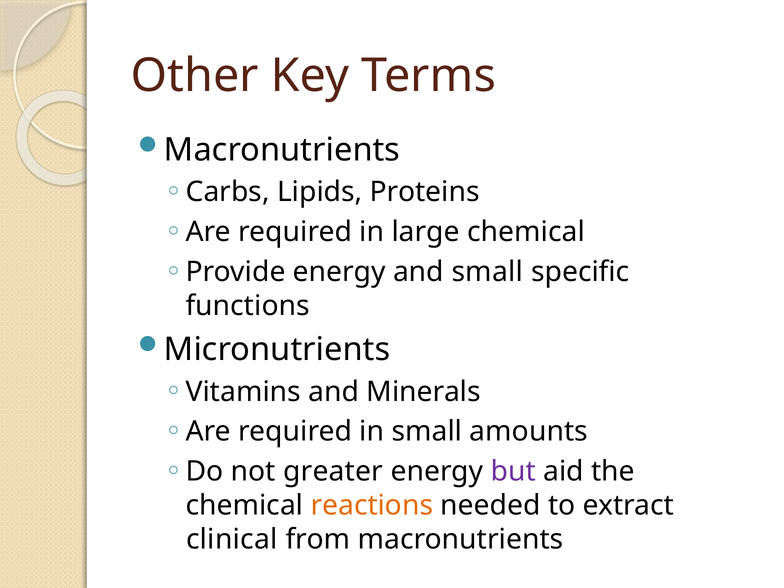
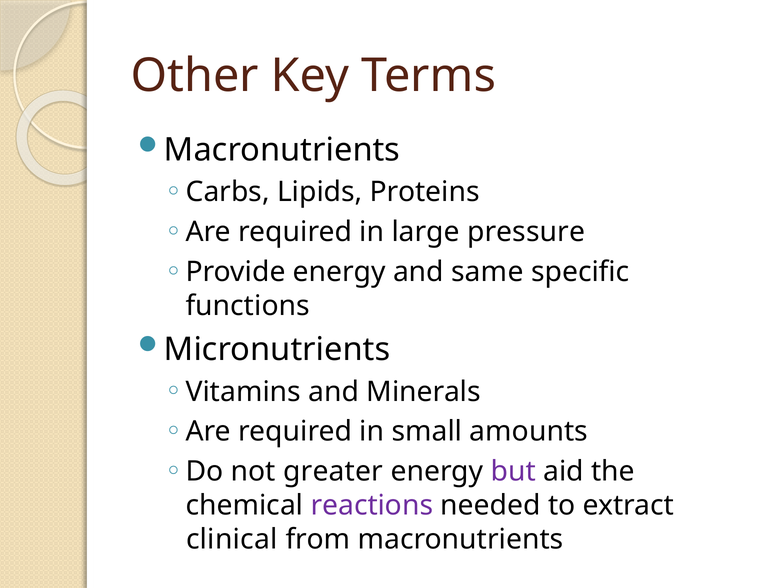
large chemical: chemical -> pressure
and small: small -> same
reactions colour: orange -> purple
